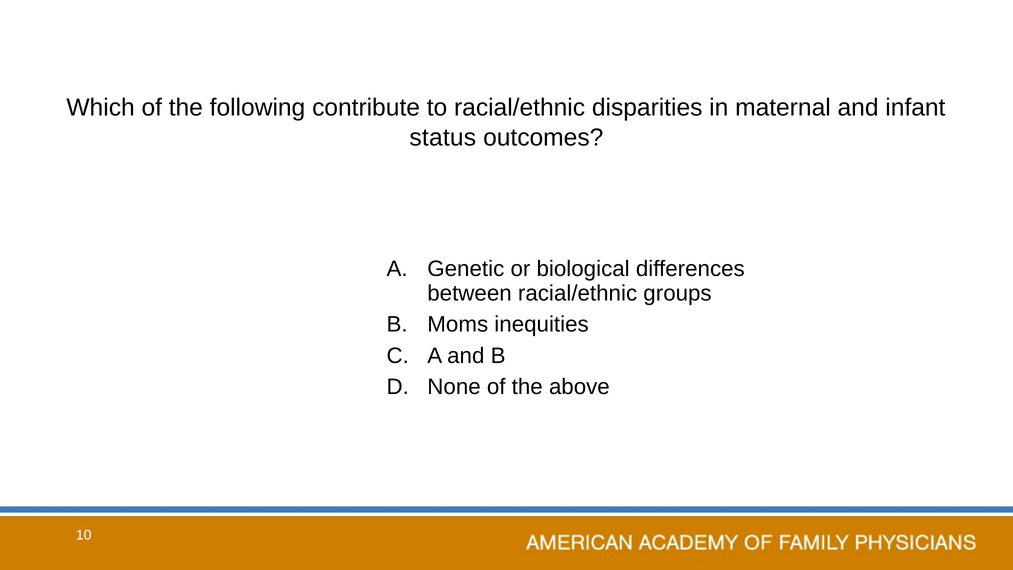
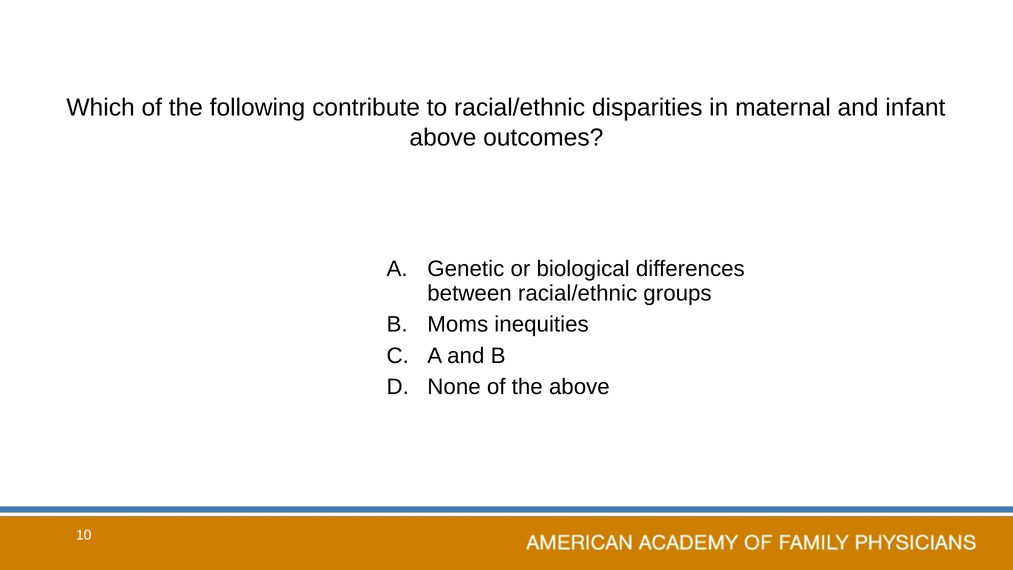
status at (443, 137): status -> above
